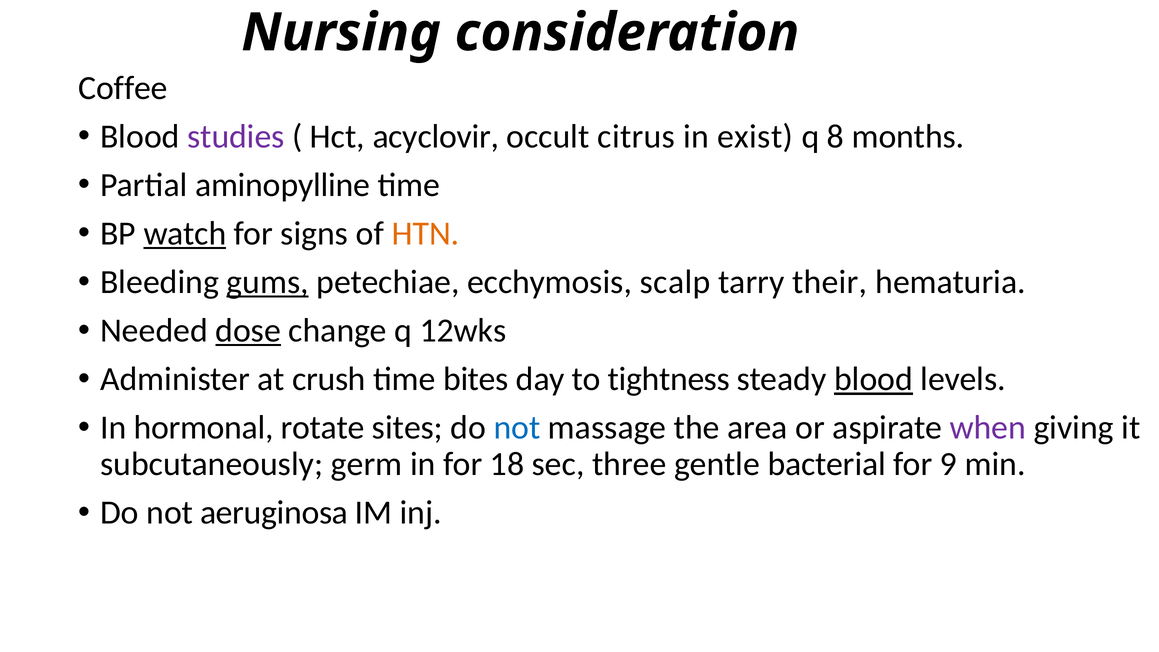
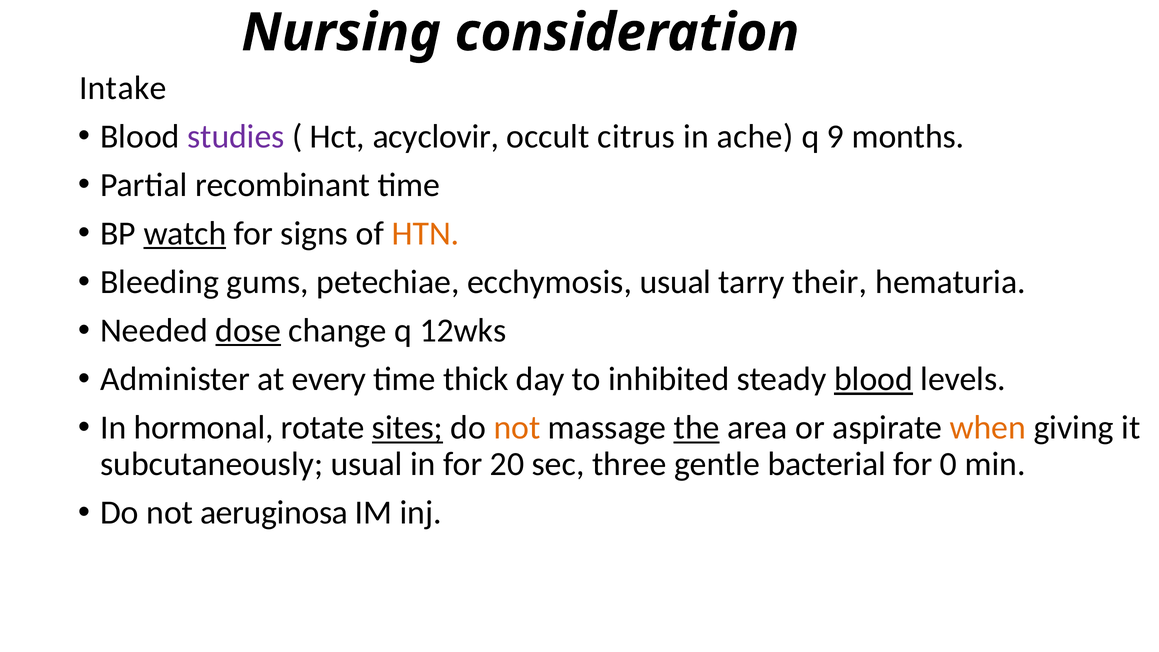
Coffee: Coffee -> Intake
exist: exist -> ache
8: 8 -> 9
aminopylline: aminopylline -> recombinant
gums underline: present -> none
ecchymosis scalp: scalp -> usual
crush: crush -> every
bites: bites -> thick
tightness: tightness -> inhibited
sites underline: none -> present
not at (517, 428) colour: blue -> orange
the underline: none -> present
when colour: purple -> orange
subcutaneously germ: germ -> usual
18: 18 -> 20
9: 9 -> 0
